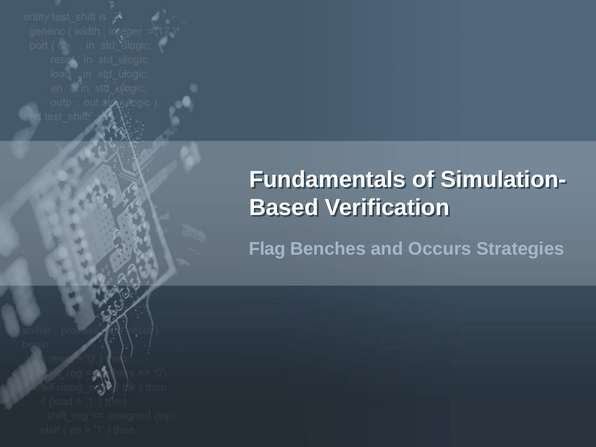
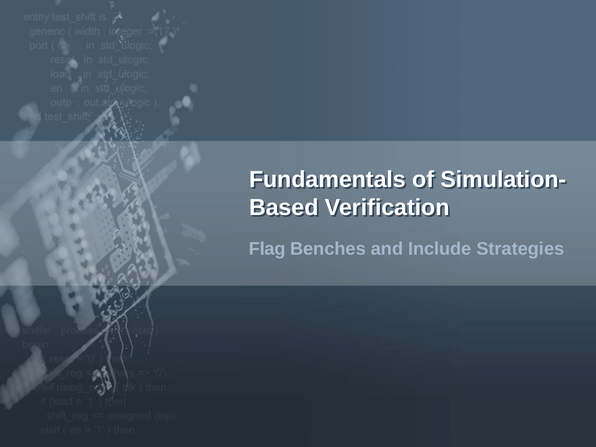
Occurs: Occurs -> Include
